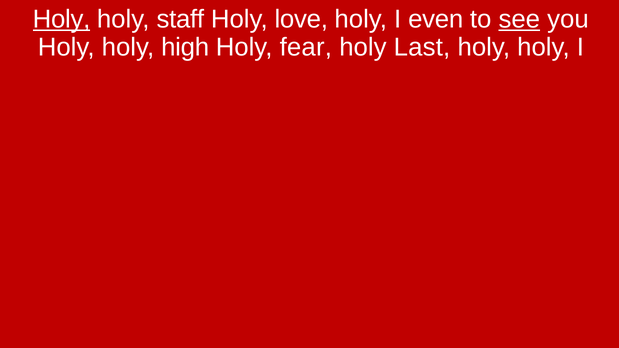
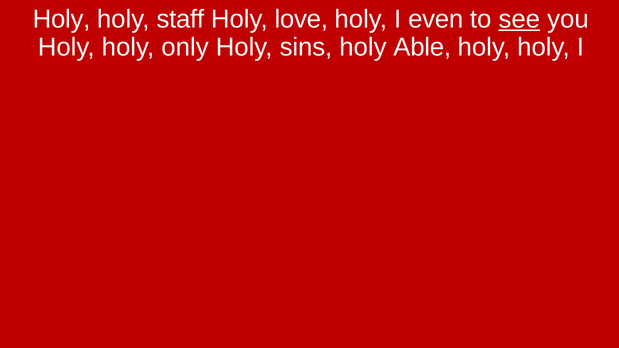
Holy at (62, 19) underline: present -> none
high: high -> only
fear: fear -> sins
Last: Last -> Able
